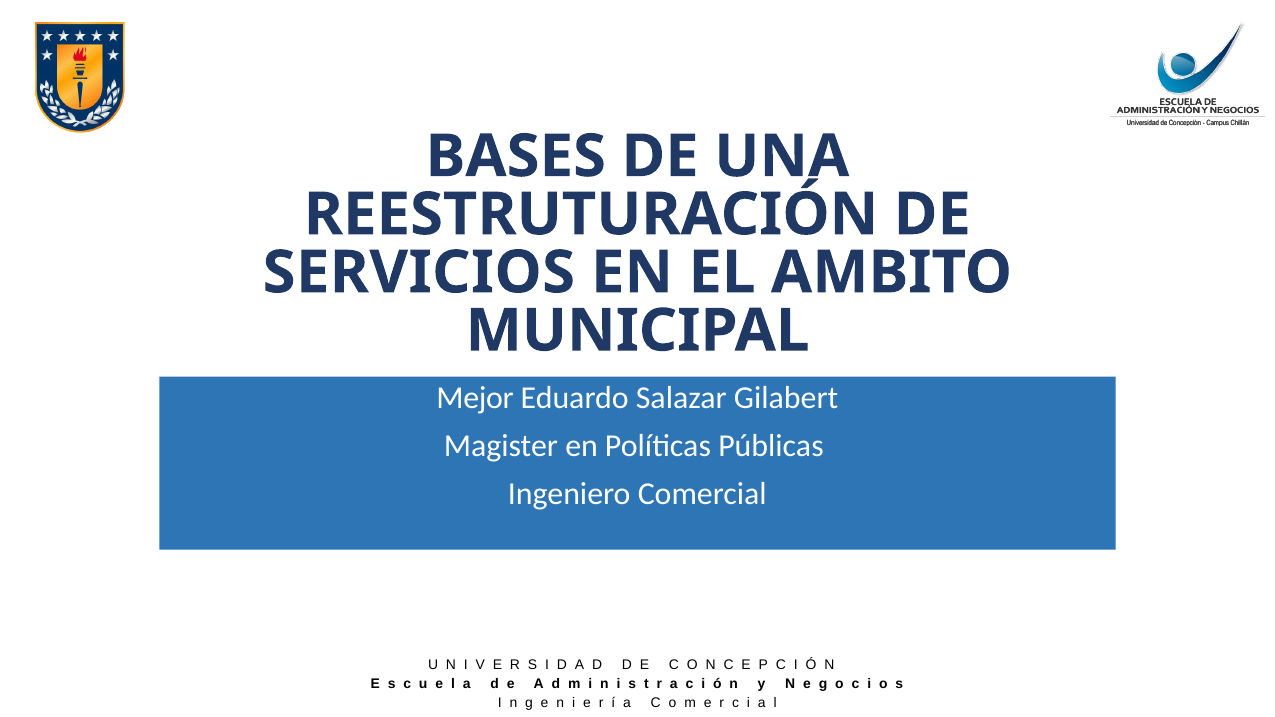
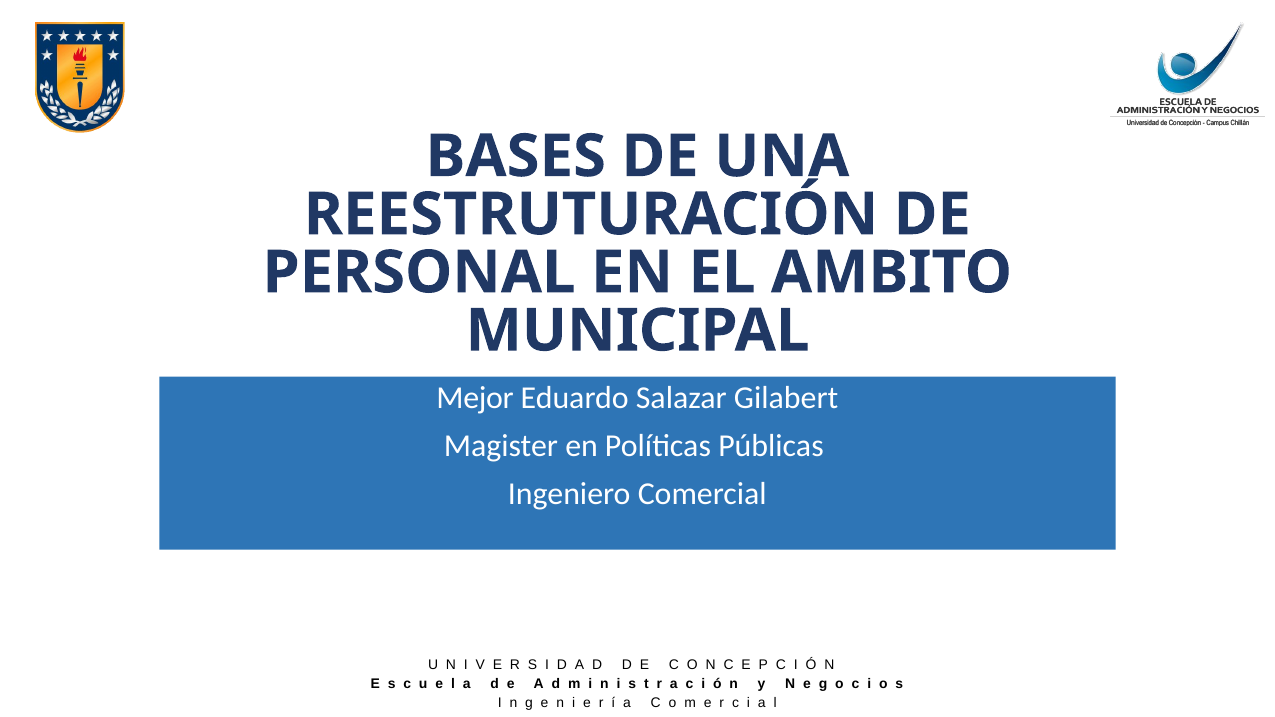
SERVICIOS: SERVICIOS -> PERSONAL
